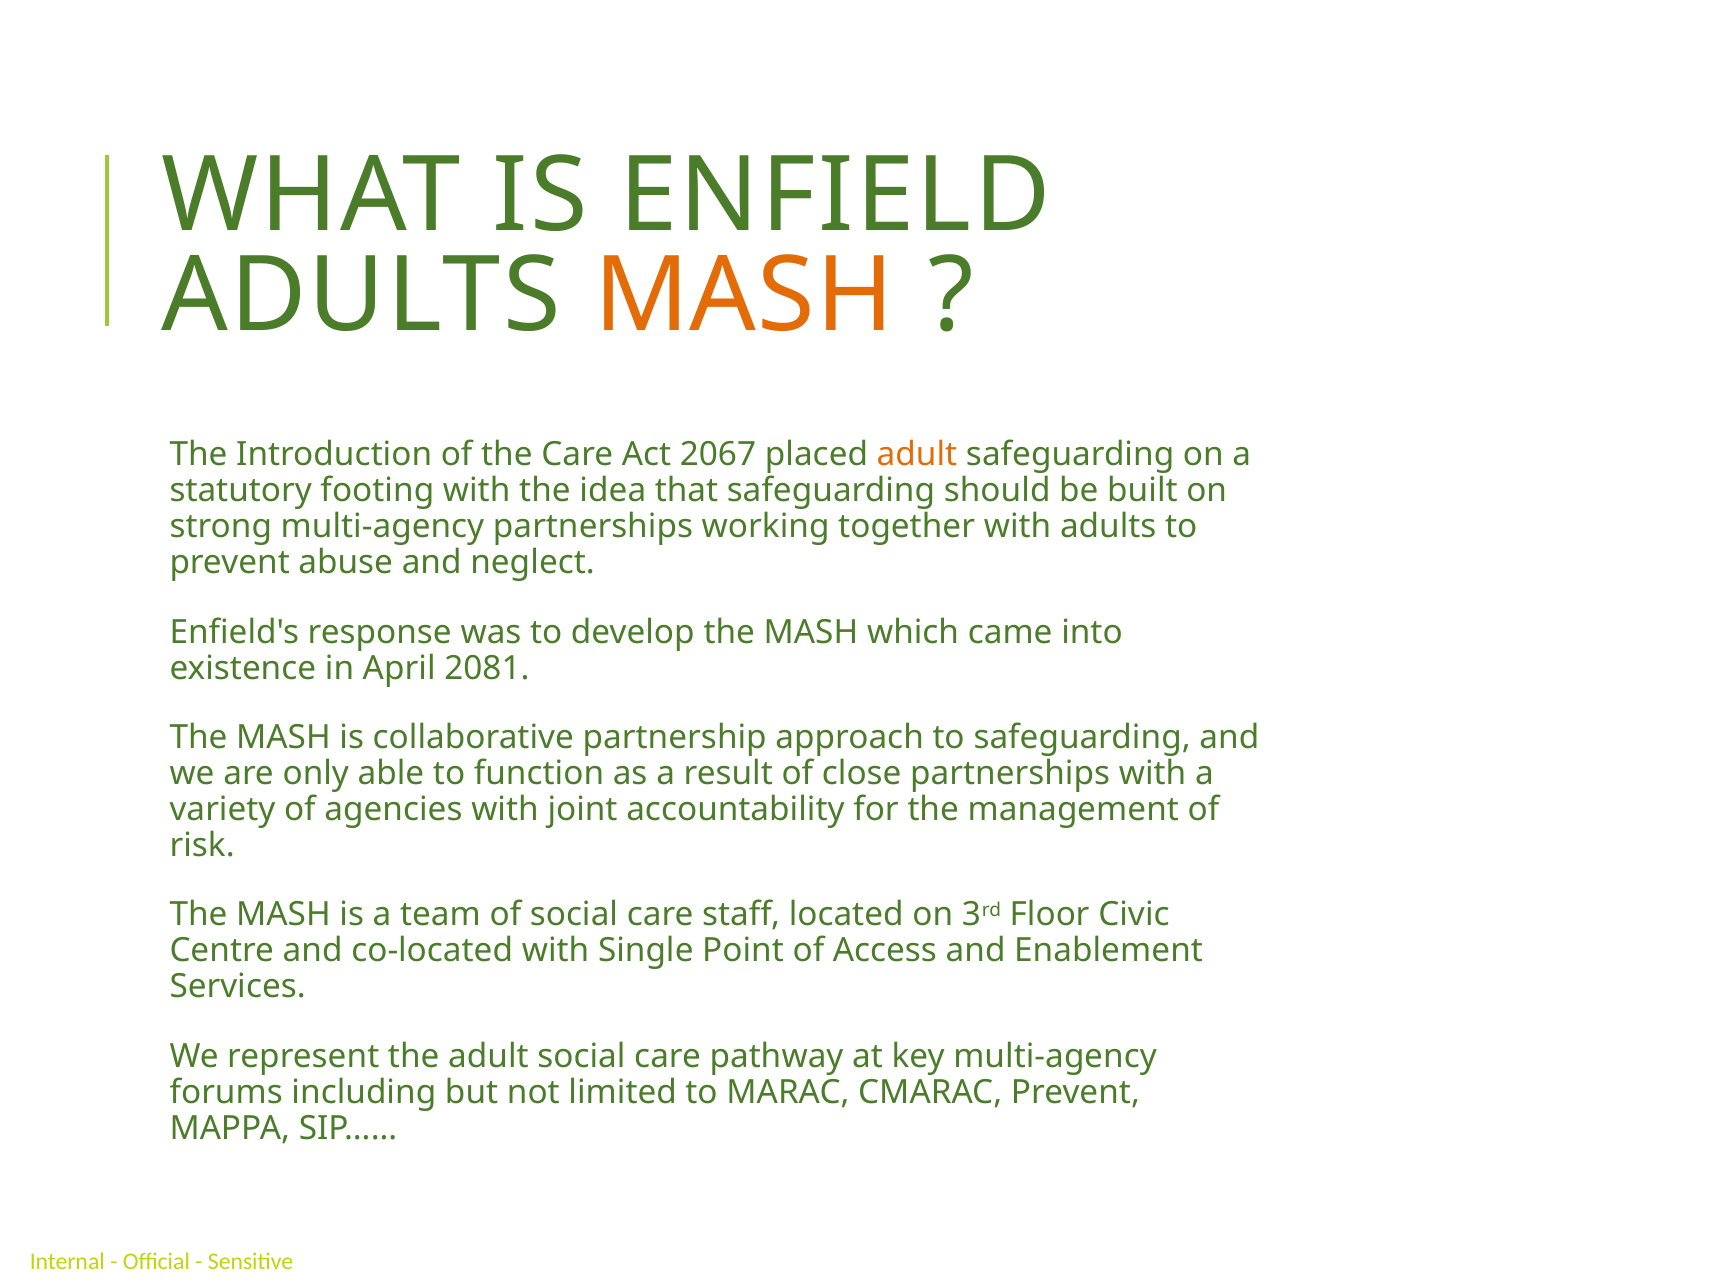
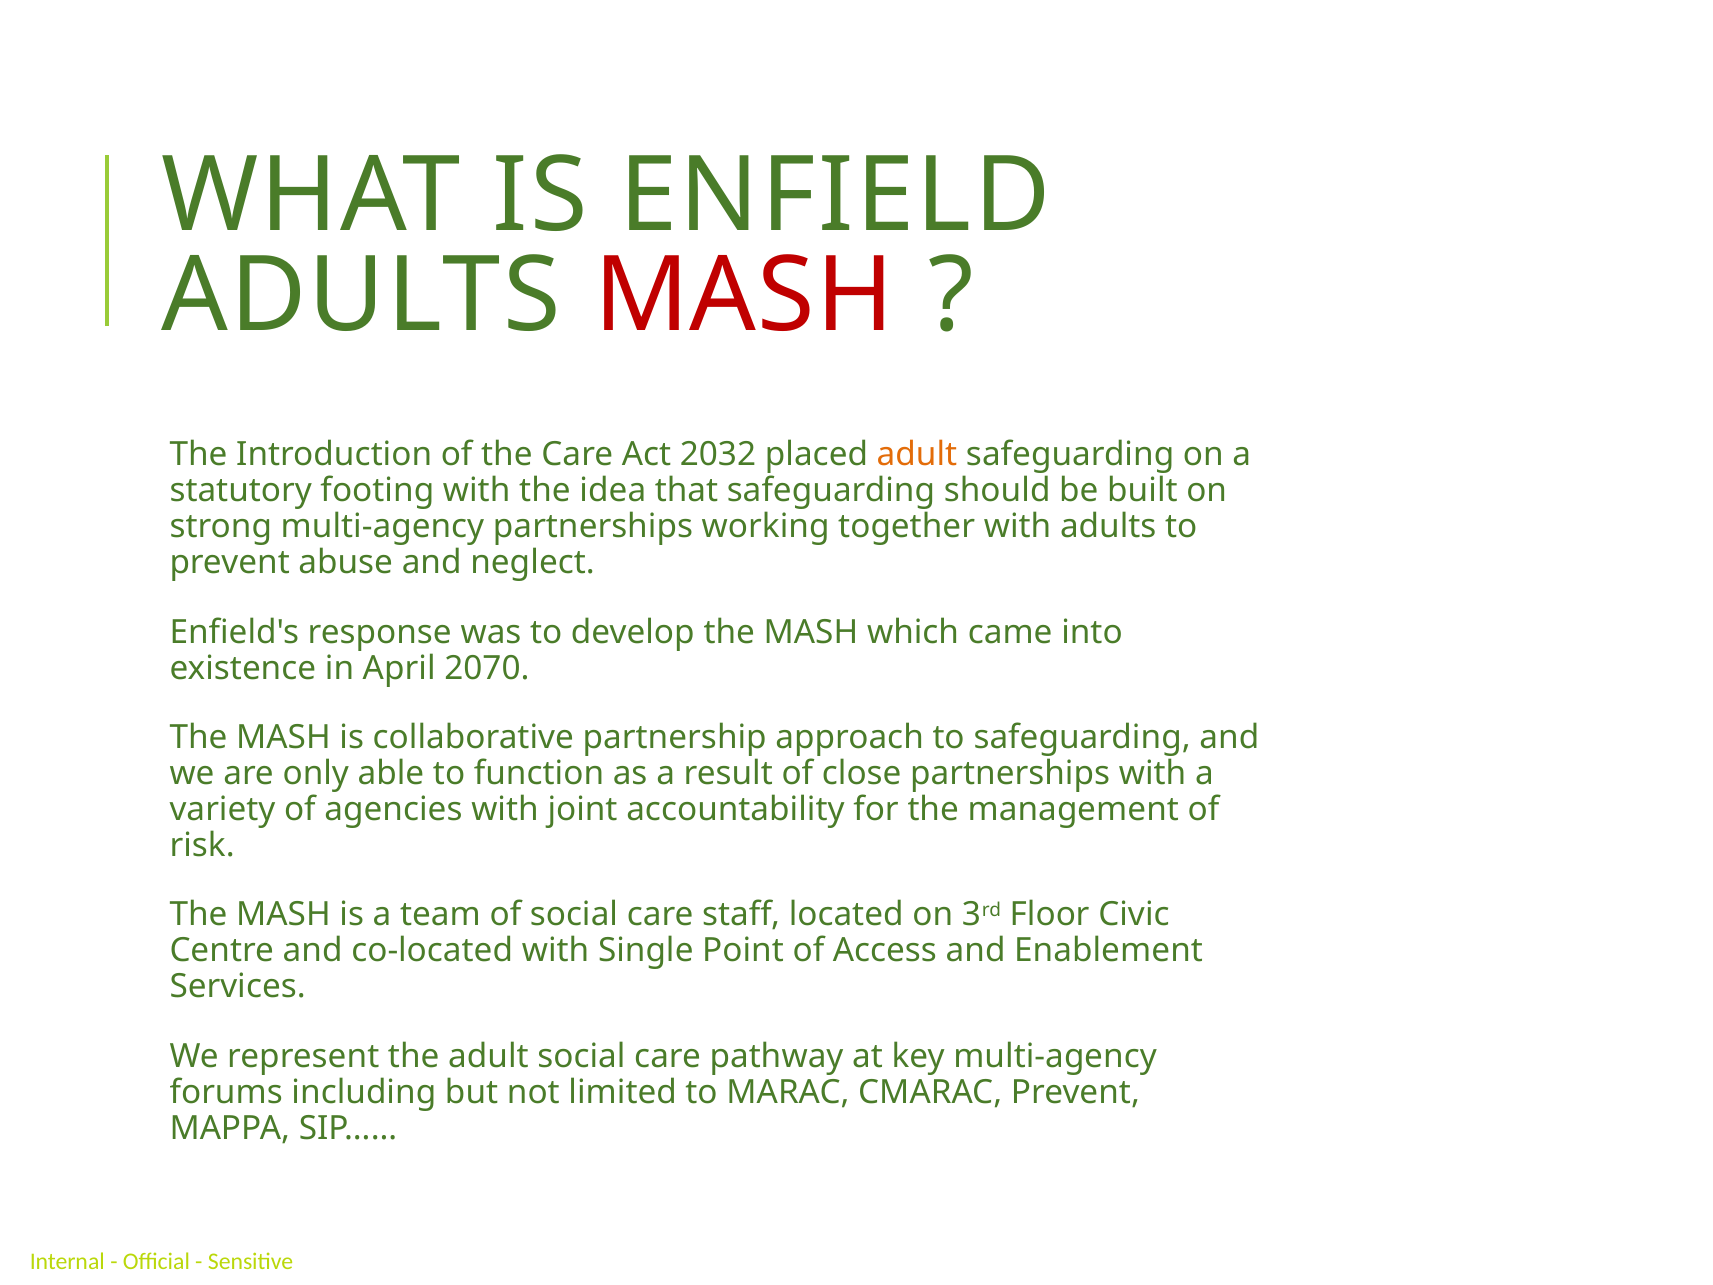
MASH at (744, 296) colour: orange -> red
2067: 2067 -> 2032
2081: 2081 -> 2070
